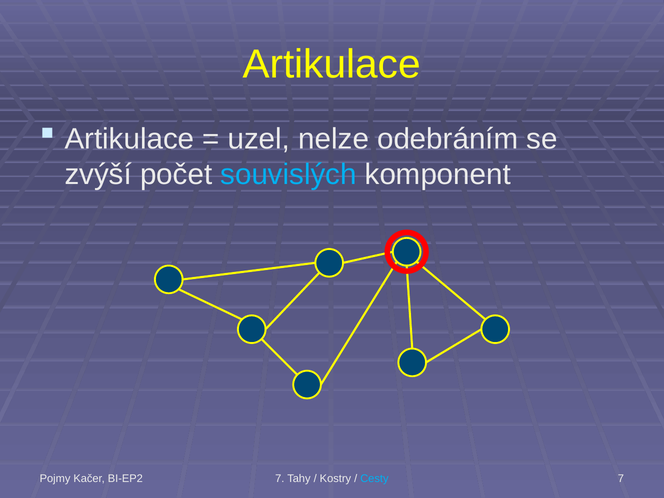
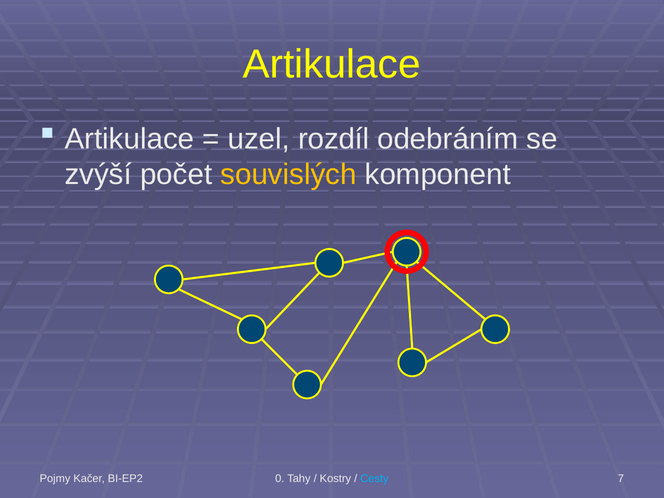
nelze: nelze -> rozdíl
souvislých colour: light blue -> yellow
BI-EP2 7: 7 -> 0
